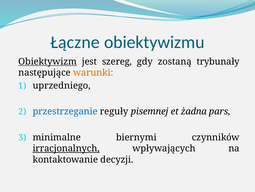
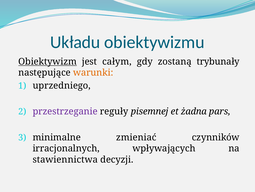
Łączne: Łączne -> Układu
szereg: szereg -> całym
przestrzeganie colour: blue -> purple
biernymi: biernymi -> zmieniać
irracjonalnych underline: present -> none
kontaktowanie: kontaktowanie -> stawiennictwa
